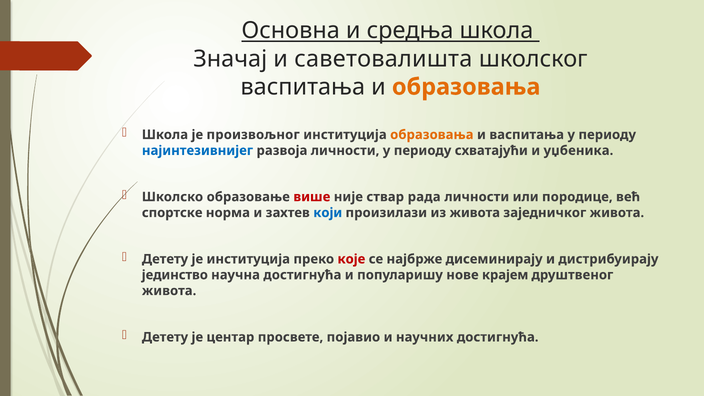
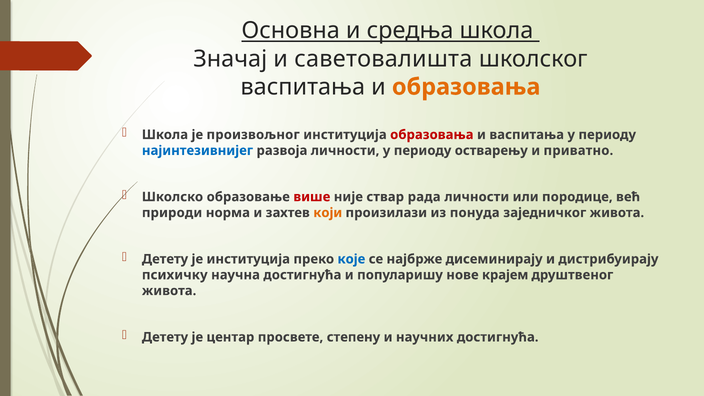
образовања at (432, 135) colour: orange -> red
схватајући: схватајући -> остварењу
уџбеника: уџбеника -> приватно
спортске: спортске -> природи
који colour: blue -> orange
из живота: живота -> понуда
које colour: red -> blue
јединство: јединство -> психичку
појавио: појавио -> степену
